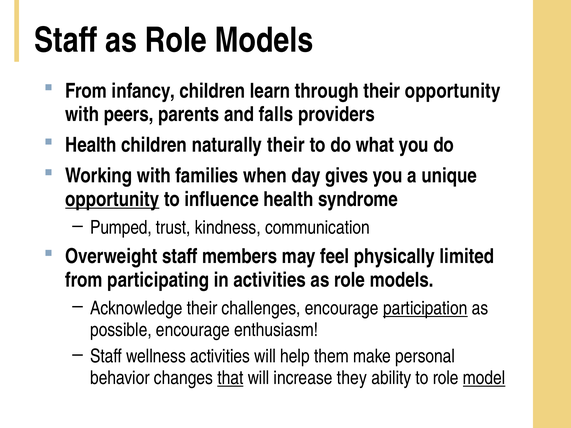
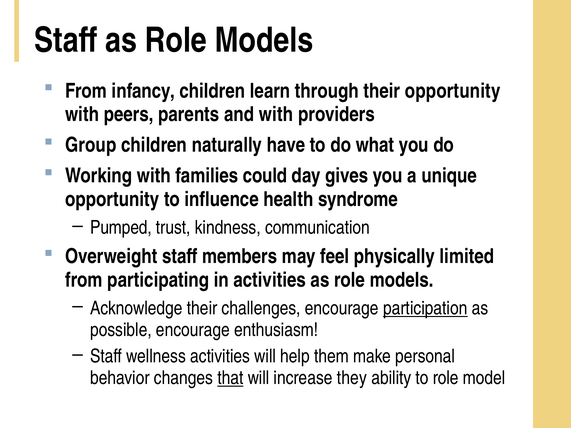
and falls: falls -> with
Health at (91, 145): Health -> Group
naturally their: their -> have
when: when -> could
opportunity at (112, 199) underline: present -> none
model underline: present -> none
